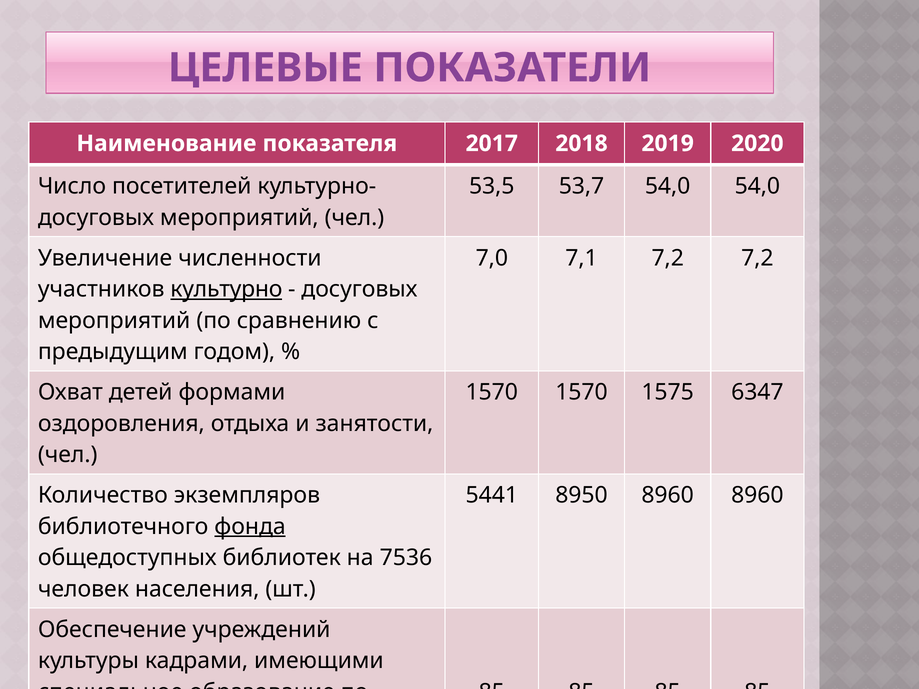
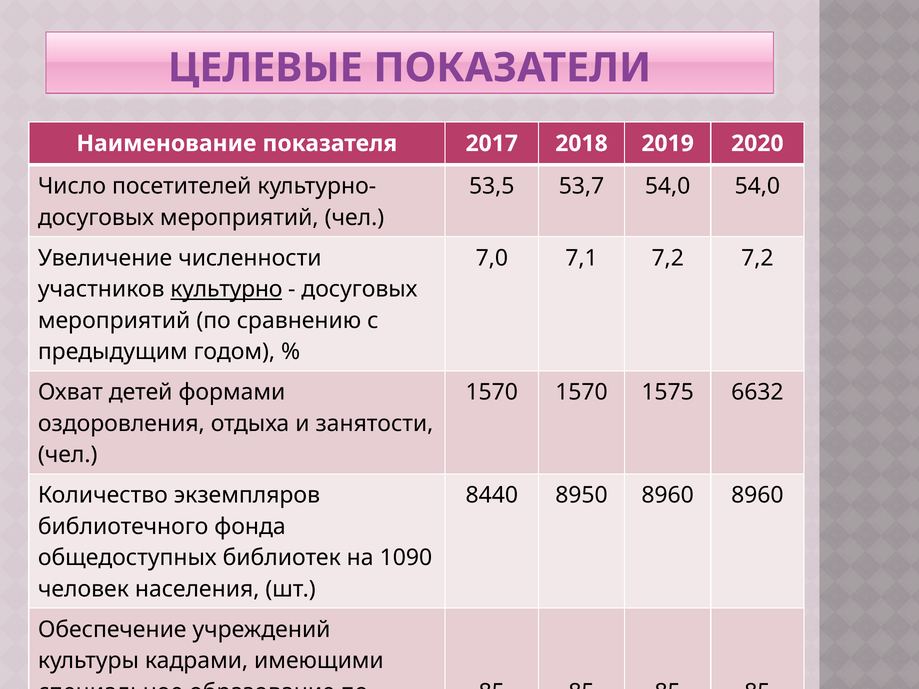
6347: 6347 -> 6632
5441: 5441 -> 8440
фонда underline: present -> none
7536: 7536 -> 1090
